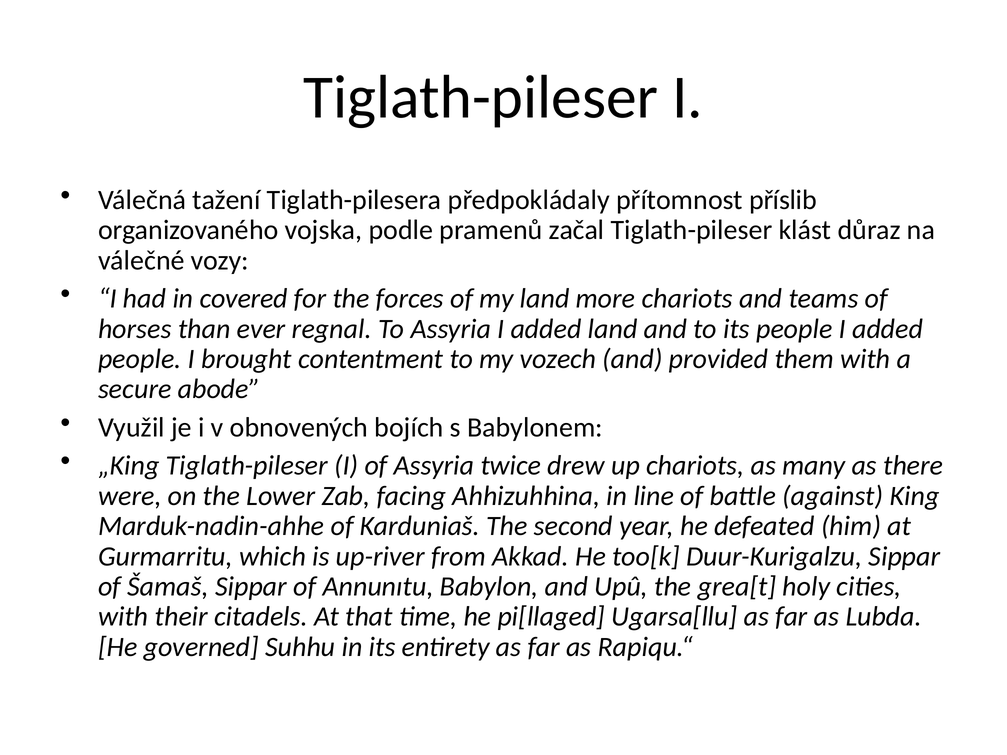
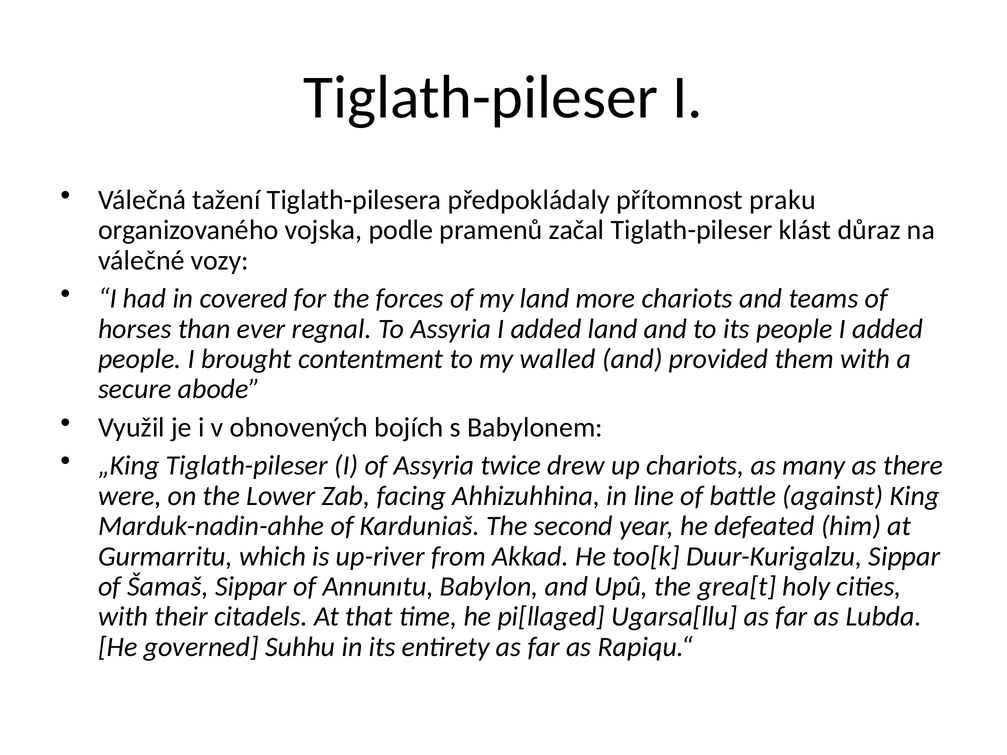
příslib: příslib -> praku
vozech: vozech -> walled
